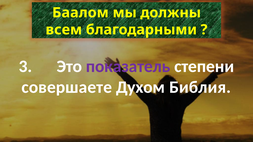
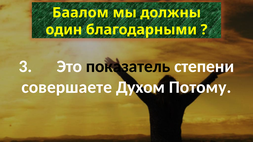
всем: всем -> один
показатель colour: purple -> black
Библия: Библия -> Потому
